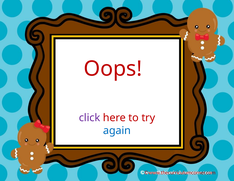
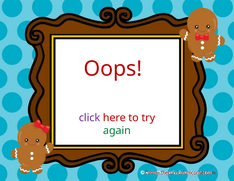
again colour: blue -> green
